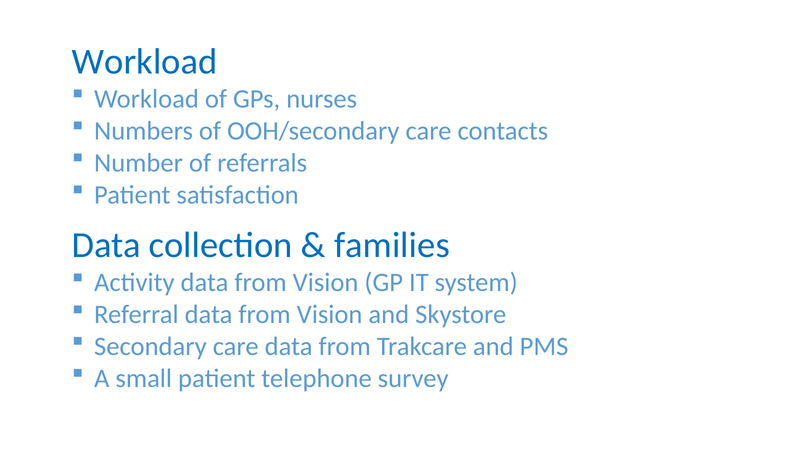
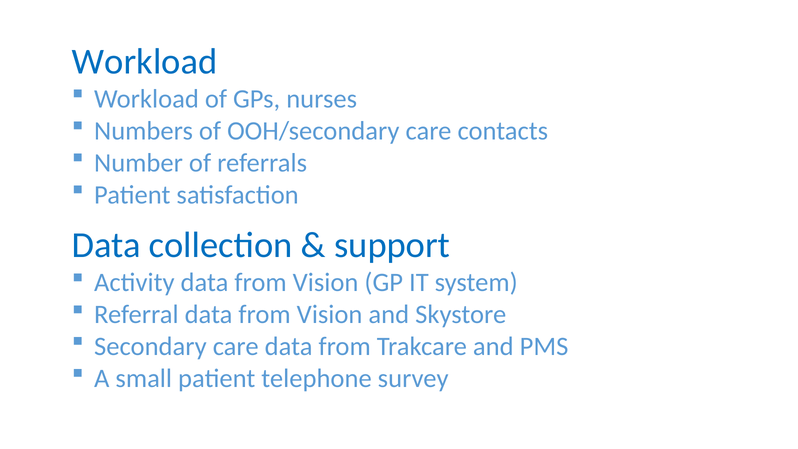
families: families -> support
